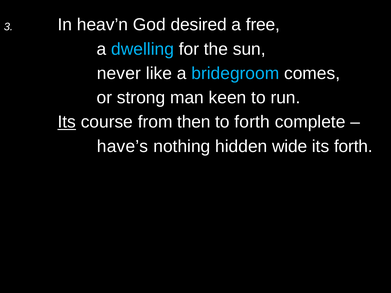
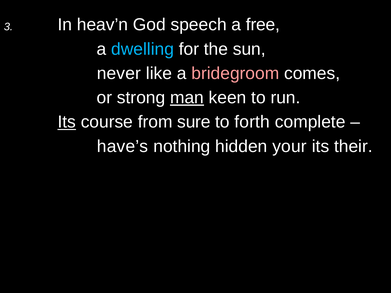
desired: desired -> speech
bridegroom colour: light blue -> pink
man underline: none -> present
then: then -> sure
wide: wide -> your
its forth: forth -> their
